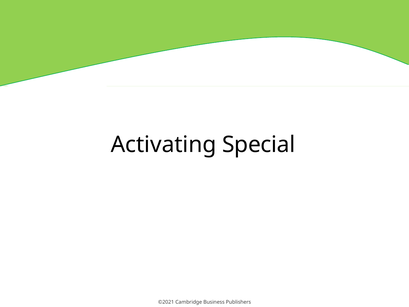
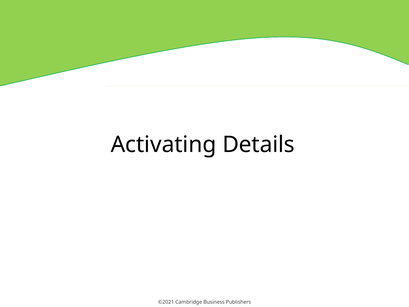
Special: Special -> Details
